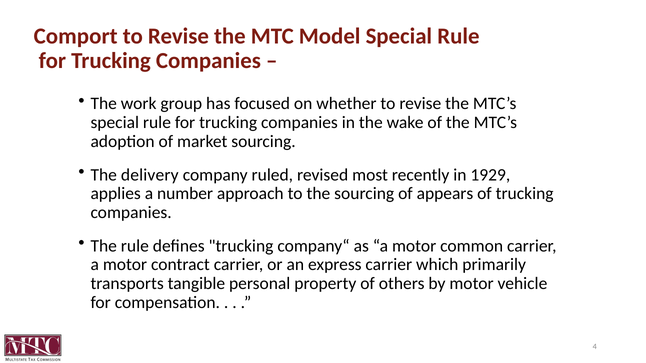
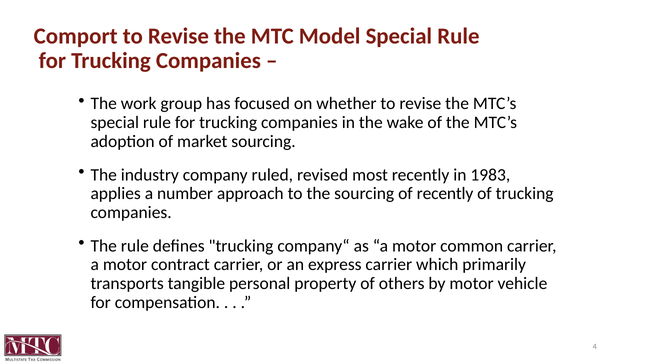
delivery: delivery -> industry
1929: 1929 -> 1983
of appears: appears -> recently
